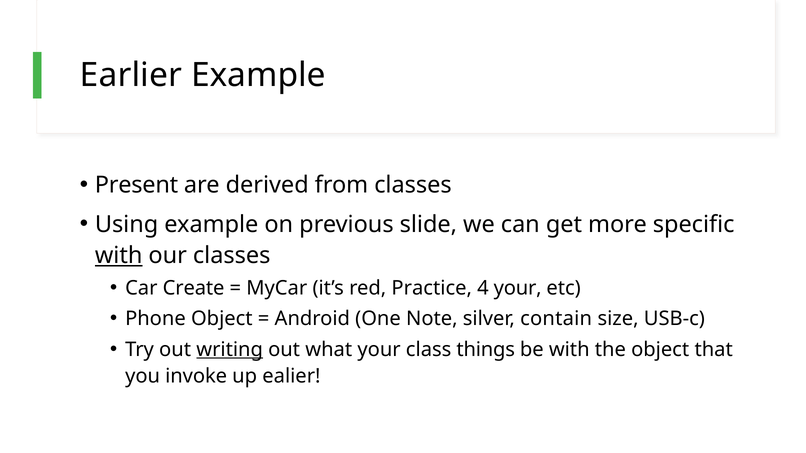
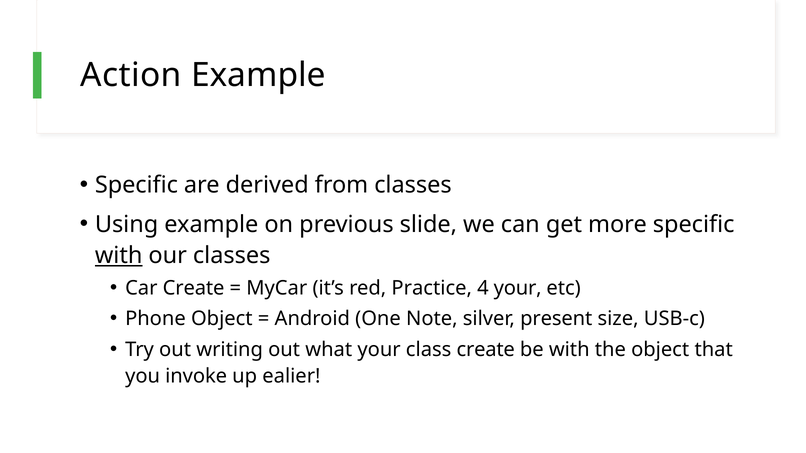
Earlier: Earlier -> Action
Present at (137, 185): Present -> Specific
contain: contain -> present
writing underline: present -> none
class things: things -> create
